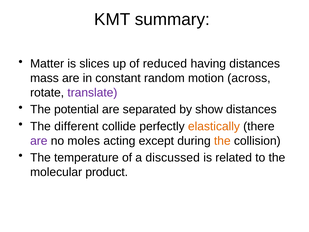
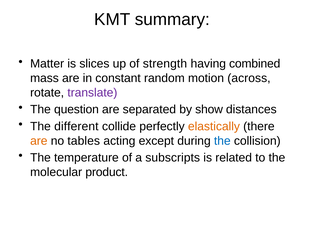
reduced: reduced -> strength
having distances: distances -> combined
potential: potential -> question
are at (39, 141) colour: purple -> orange
moles: moles -> tables
the at (222, 141) colour: orange -> blue
discussed: discussed -> subscripts
